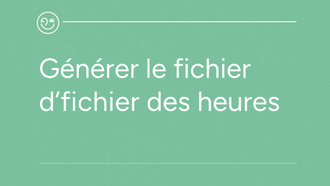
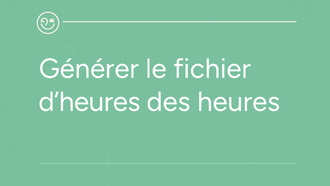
d’fichier: d’fichier -> d’heures
